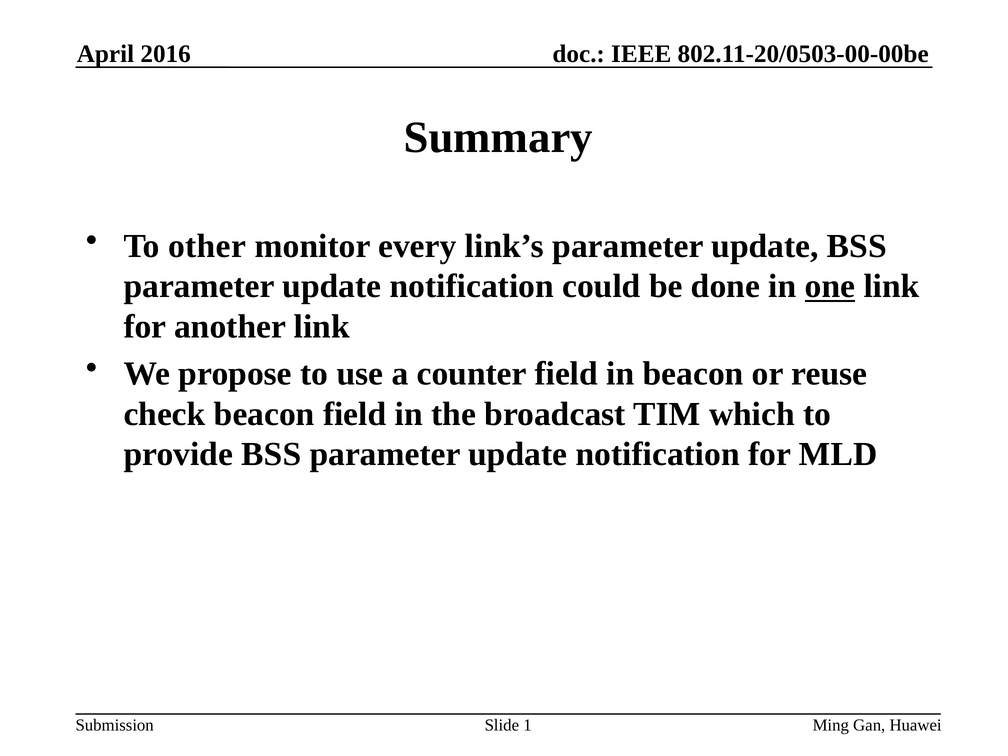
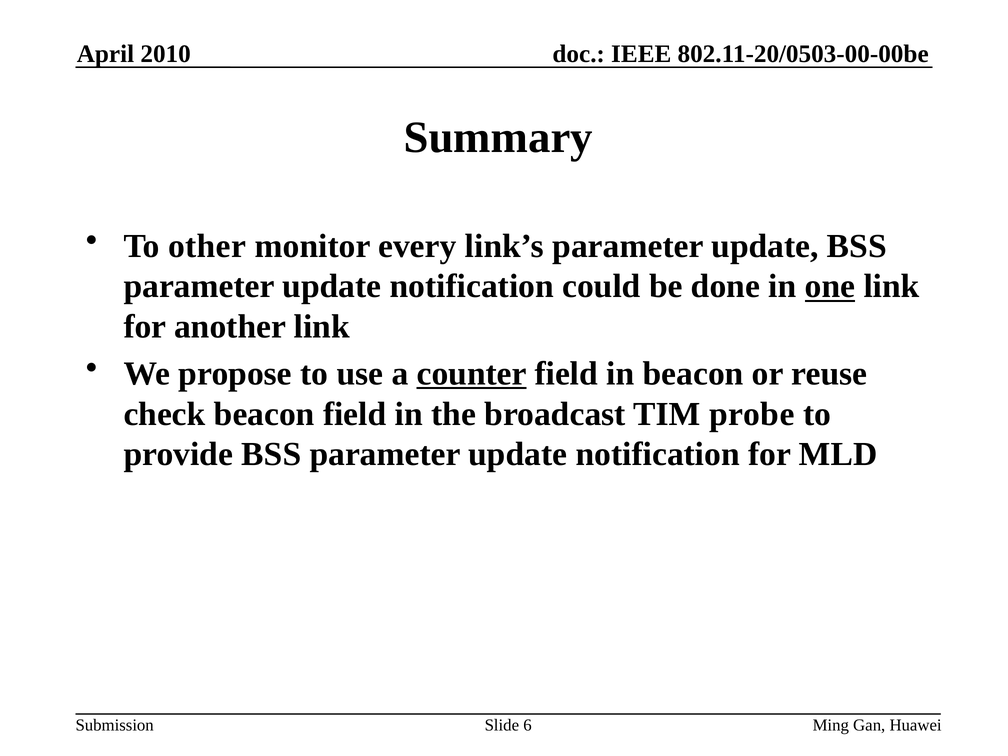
2016: 2016 -> 2010
counter underline: none -> present
which: which -> probe
1: 1 -> 6
